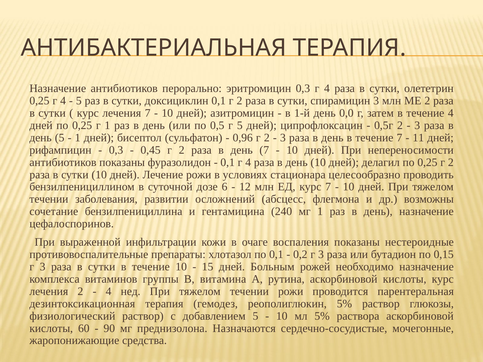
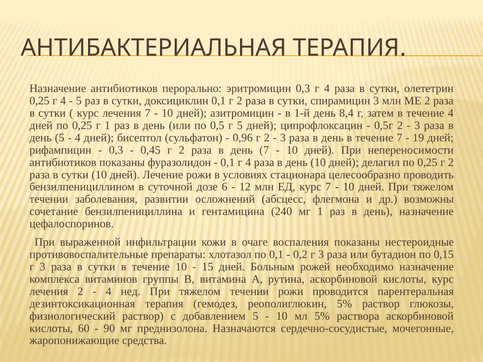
0,0: 0,0 -> 8,4
1 at (78, 138): 1 -> 4
11: 11 -> 19
